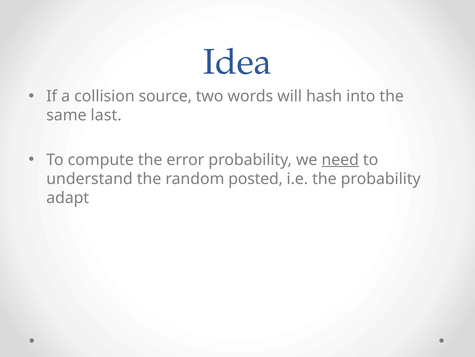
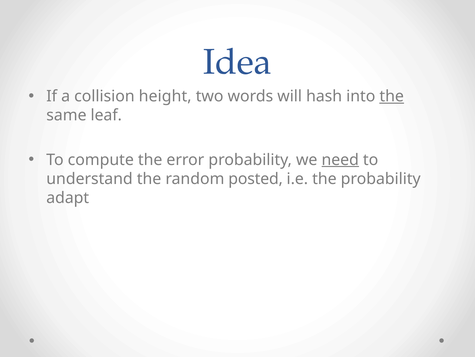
source: source -> height
the at (392, 96) underline: none -> present
last: last -> leaf
